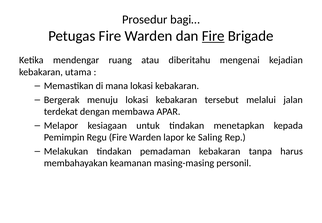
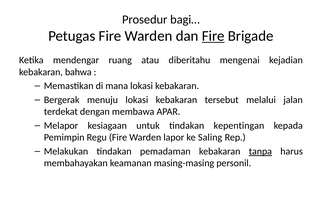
utama: utama -> bahwa
menetapkan: menetapkan -> kepentingan
tanpa underline: none -> present
